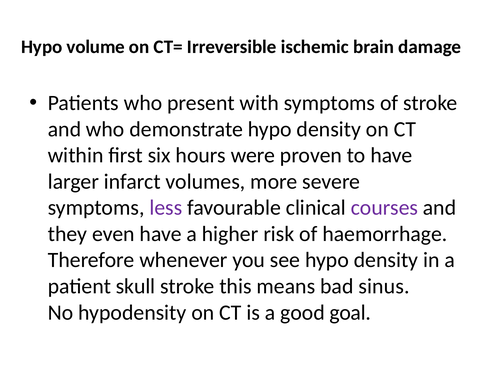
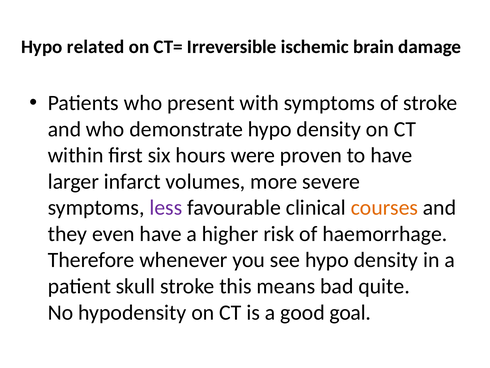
volume: volume -> related
courses colour: purple -> orange
sinus: sinus -> quite
